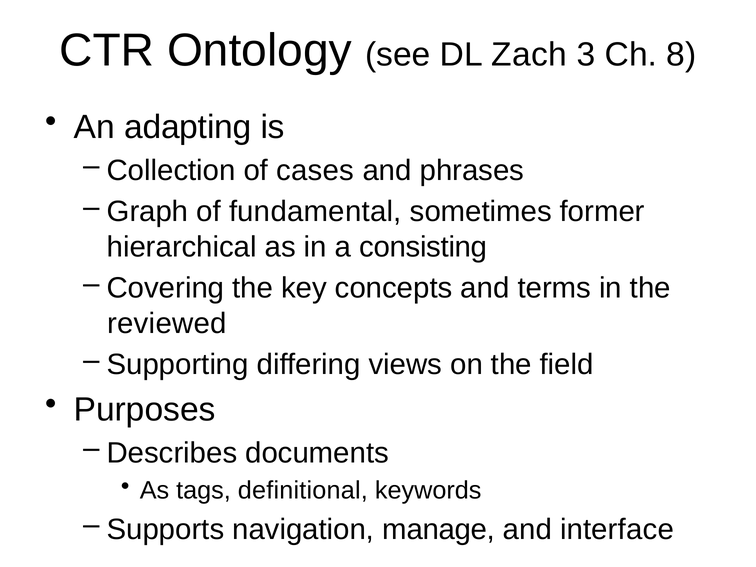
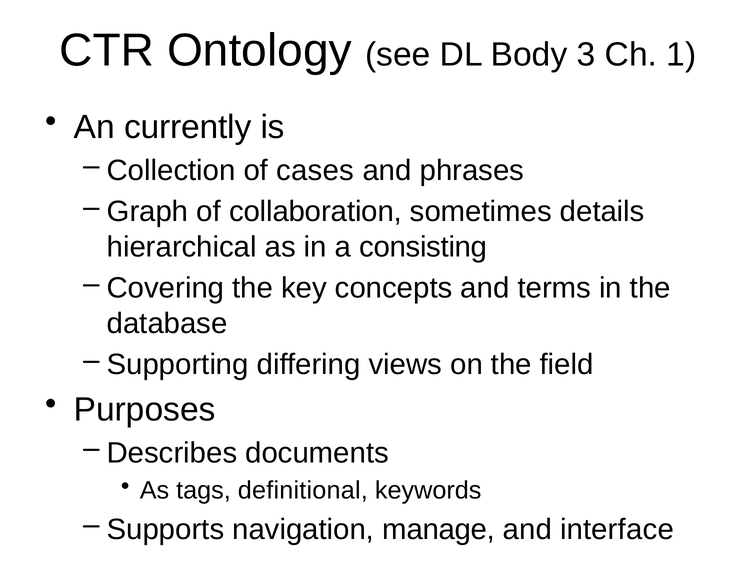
Zach: Zach -> Body
8: 8 -> 1
adapting: adapting -> currently
fundamental: fundamental -> collaboration
former: former -> details
reviewed: reviewed -> database
